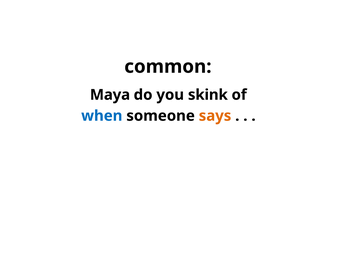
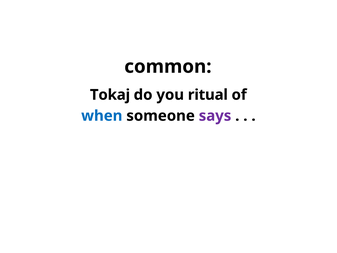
Maya: Maya -> Tokaj
skink: skink -> ritual
says colour: orange -> purple
